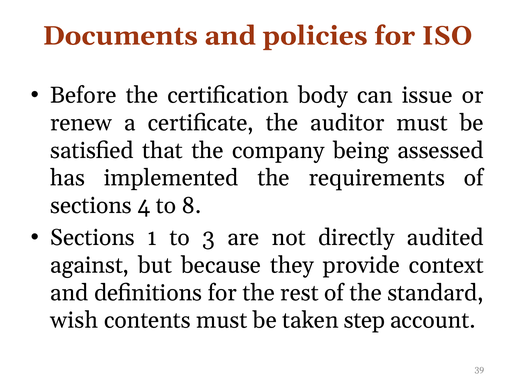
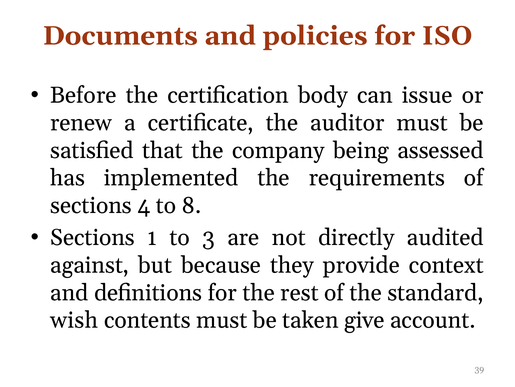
step: step -> give
